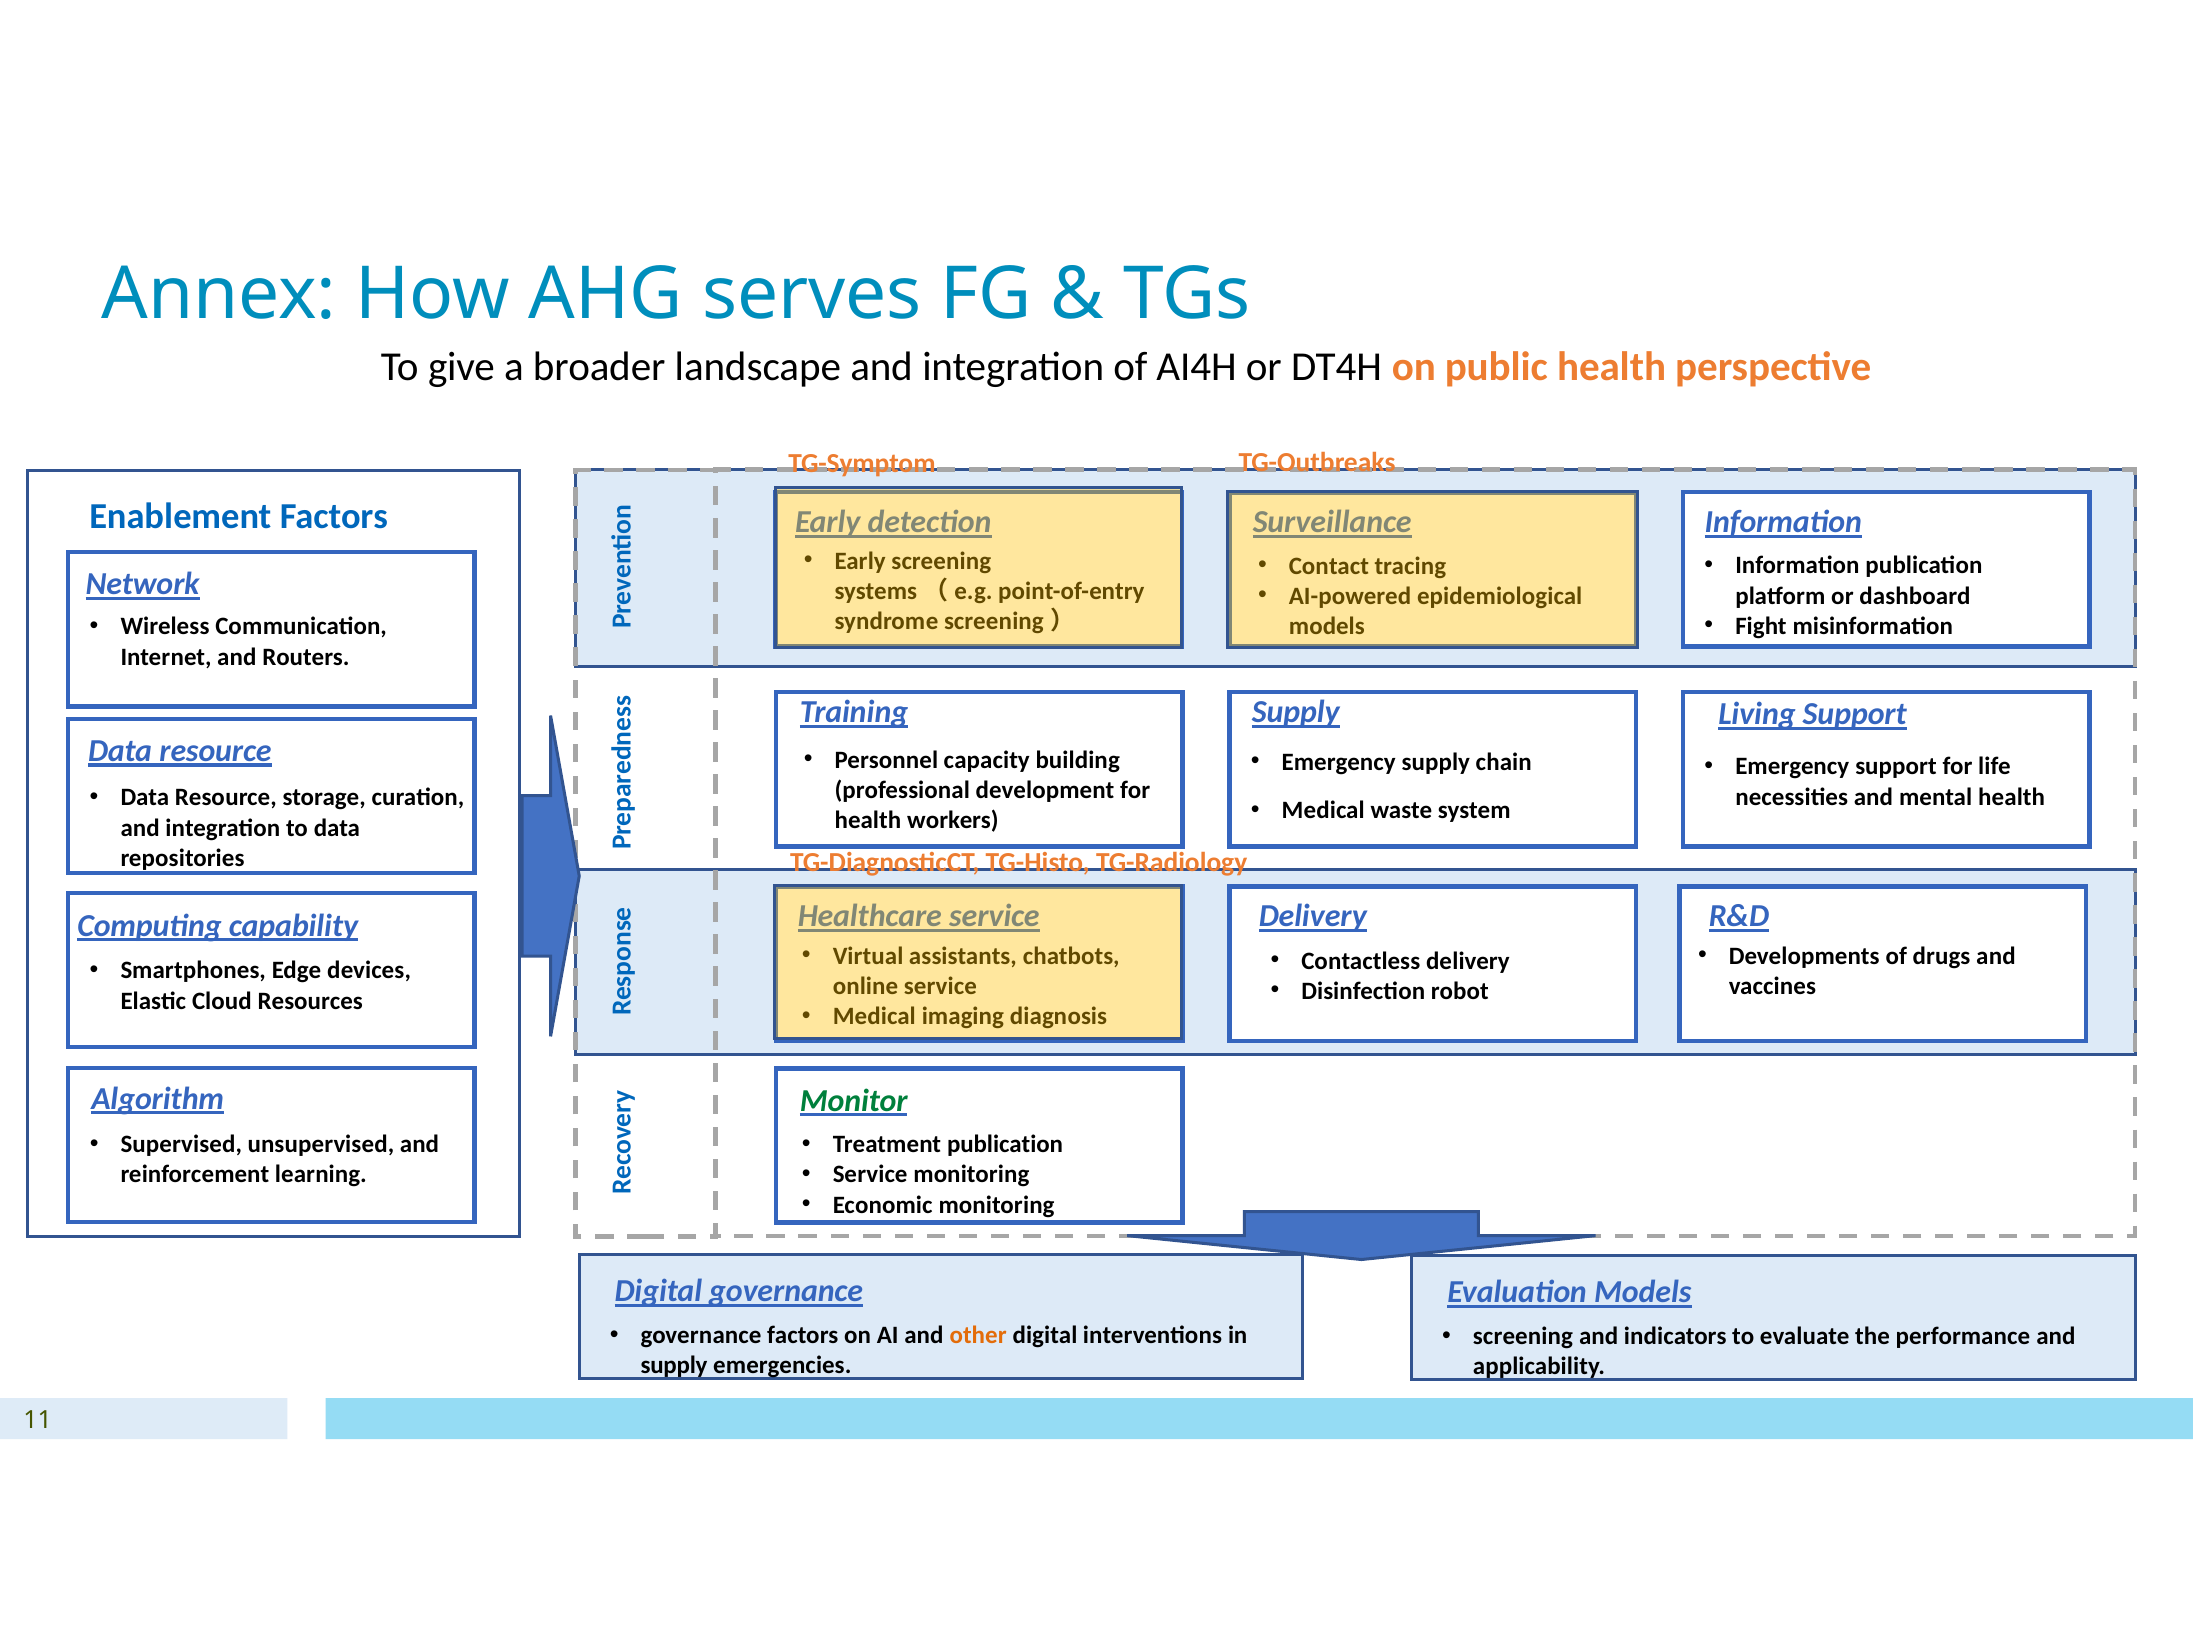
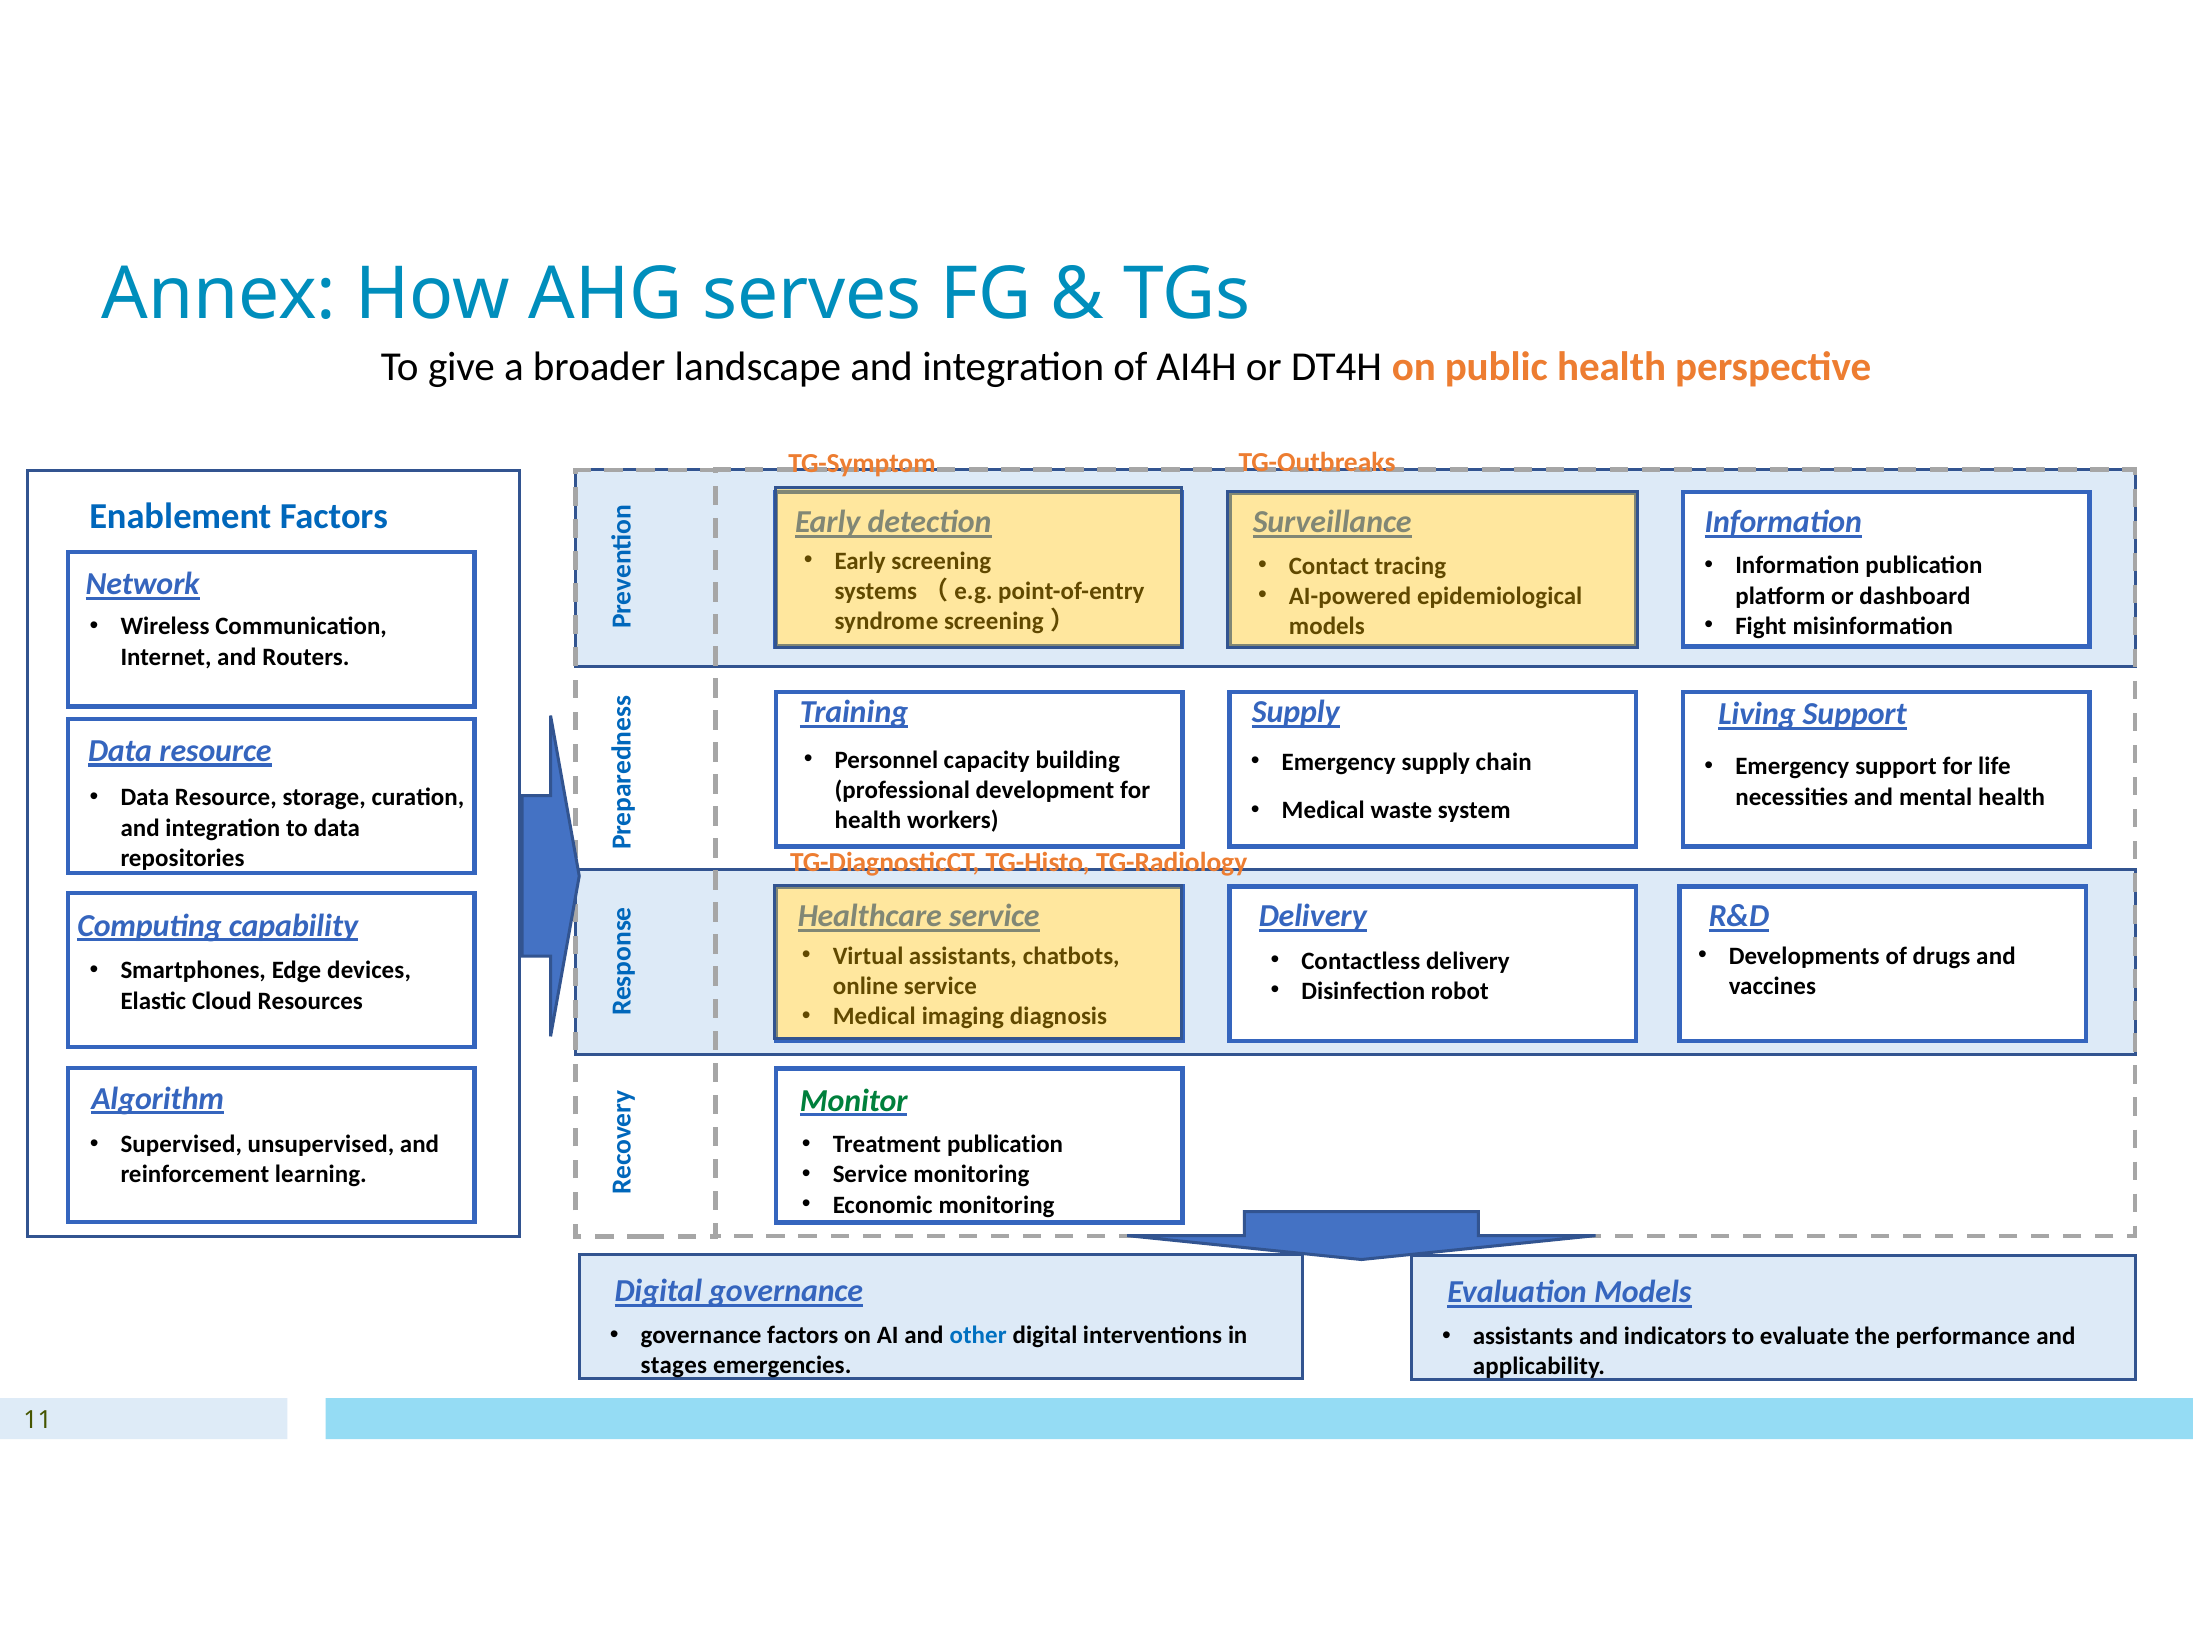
other colour: orange -> blue
screening at (1523, 1336): screening -> assistants
supply at (674, 1365): supply -> stages
